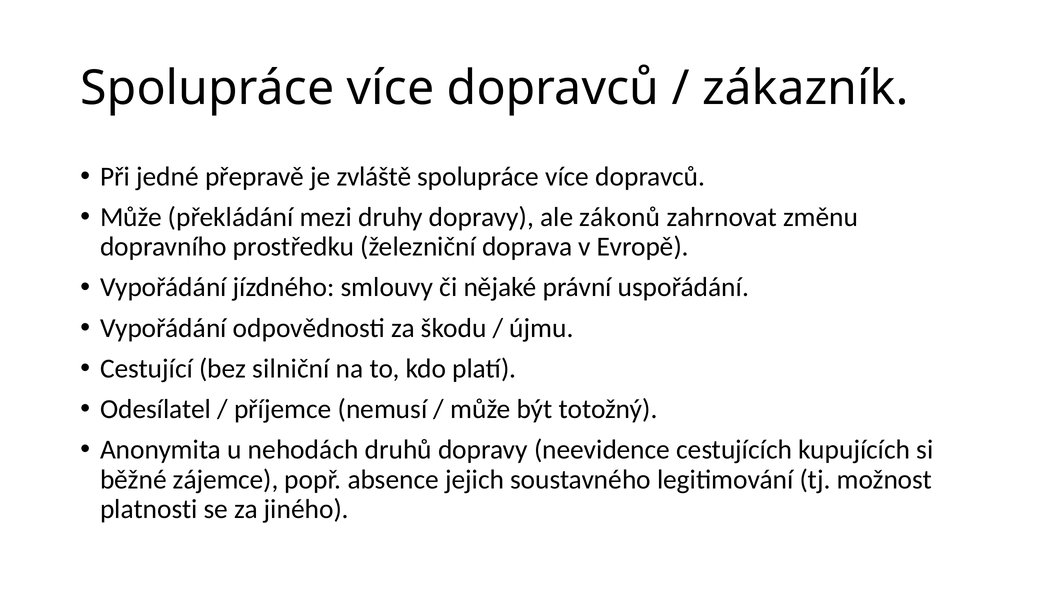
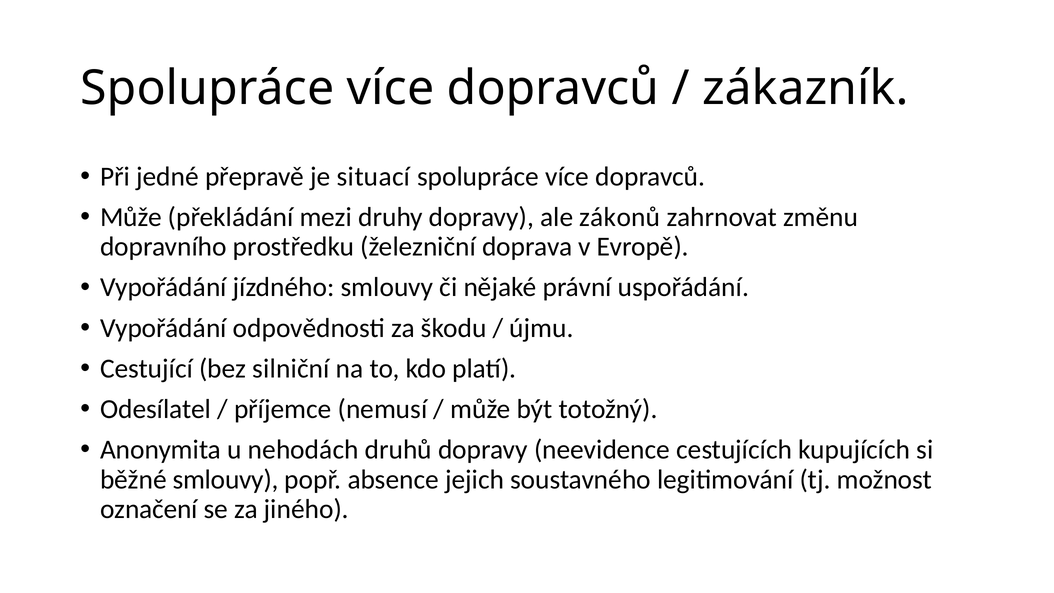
zvláště: zvláště -> situací
běžné zájemce: zájemce -> smlouvy
platnosti: platnosti -> označení
